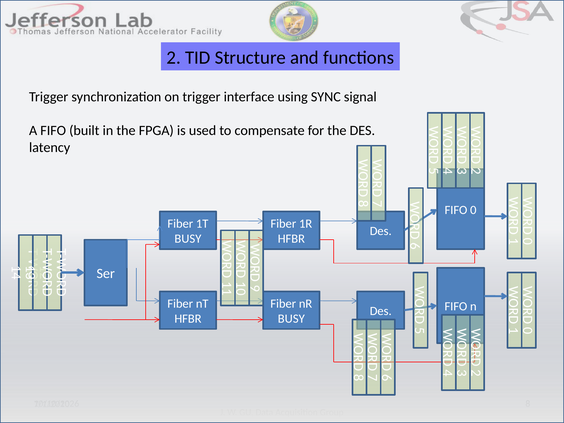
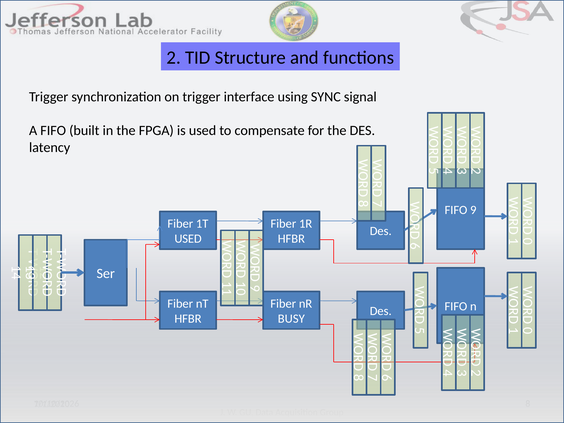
FIFO 0: 0 -> 9
BUSY at (188, 239): BUSY -> USED
